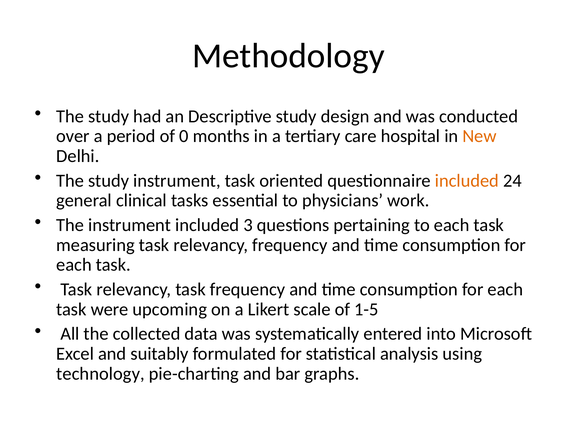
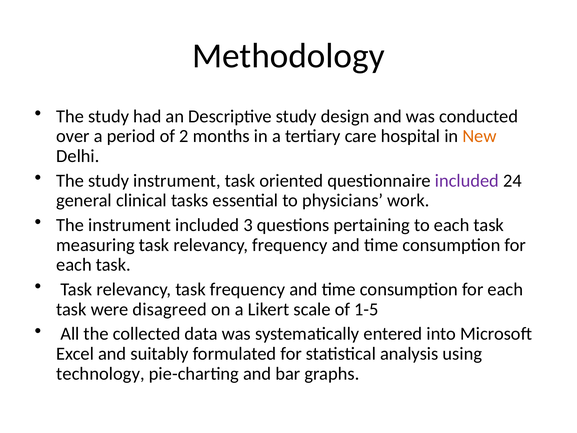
0: 0 -> 2
included at (467, 181) colour: orange -> purple
upcoming: upcoming -> disagreed
